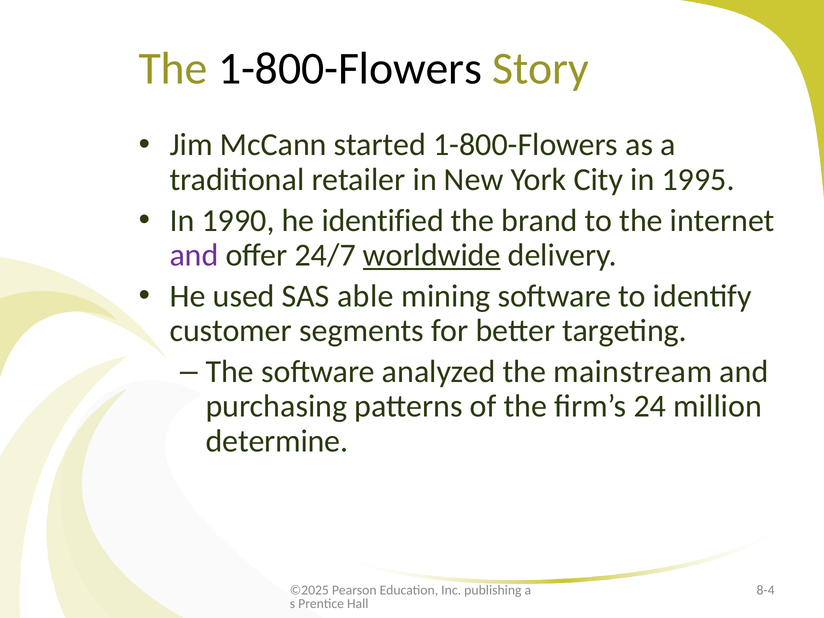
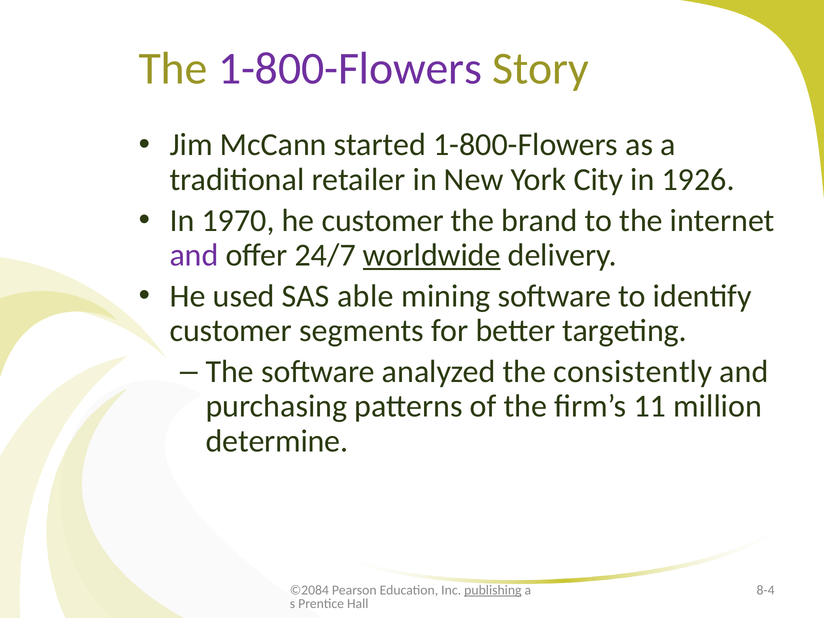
1-800-Flowers at (350, 68) colour: black -> purple
1995: 1995 -> 1926
1990: 1990 -> 1970
he identified: identified -> customer
mainstream: mainstream -> consistently
24: 24 -> 11
©2025: ©2025 -> ©2084
publishing underline: none -> present
